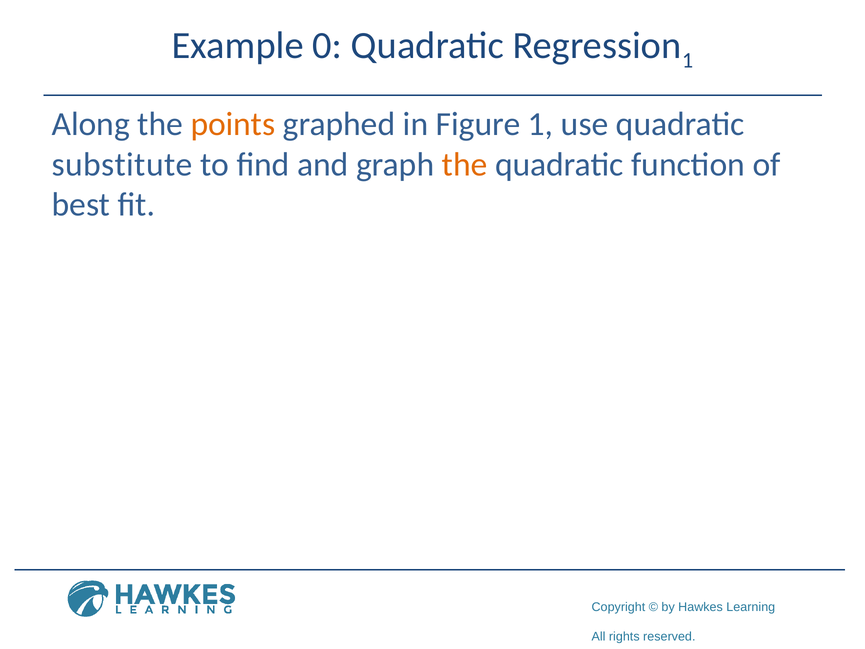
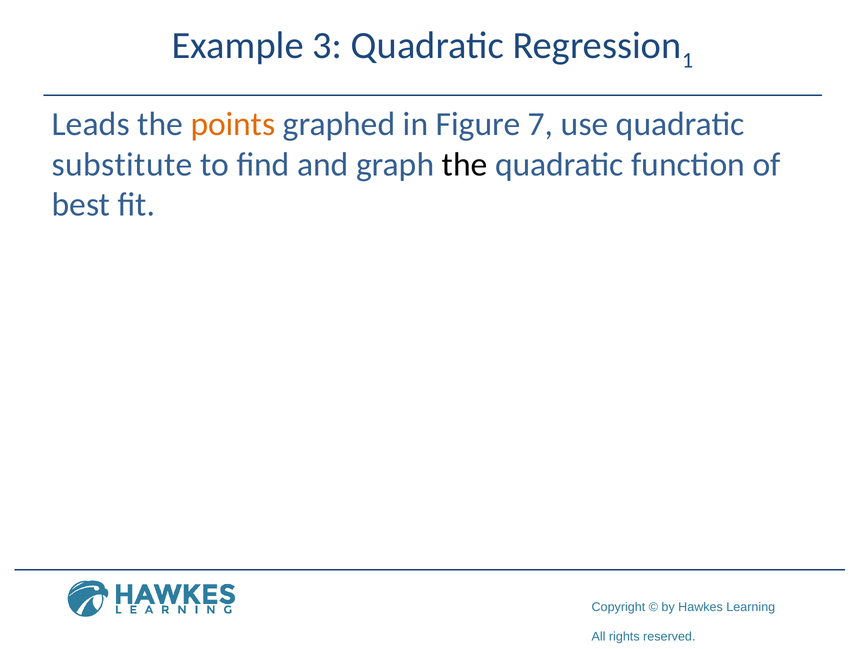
0: 0 -> 3
Along: Along -> Leads
Figure 1: 1 -> 7
the at (465, 164) colour: orange -> black
